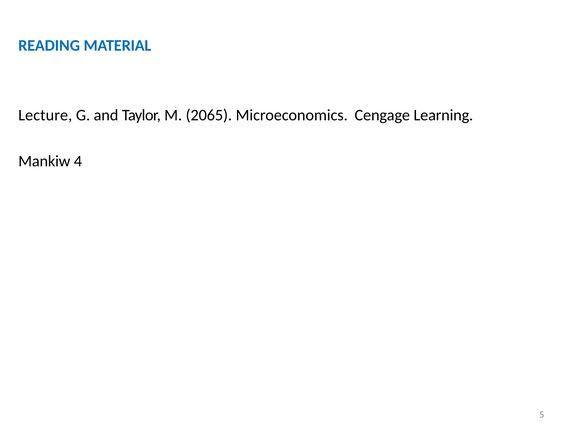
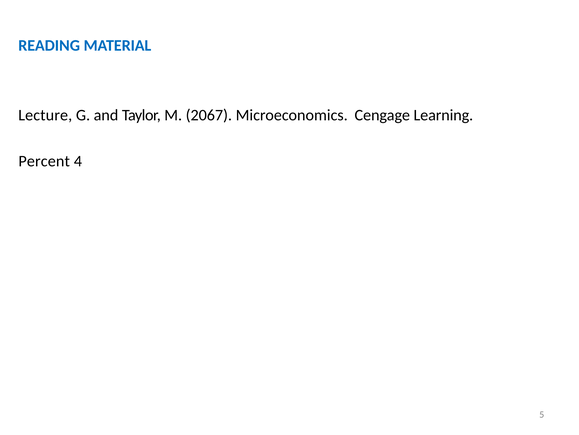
2065: 2065 -> 2067
Mankiw: Mankiw -> Percent
